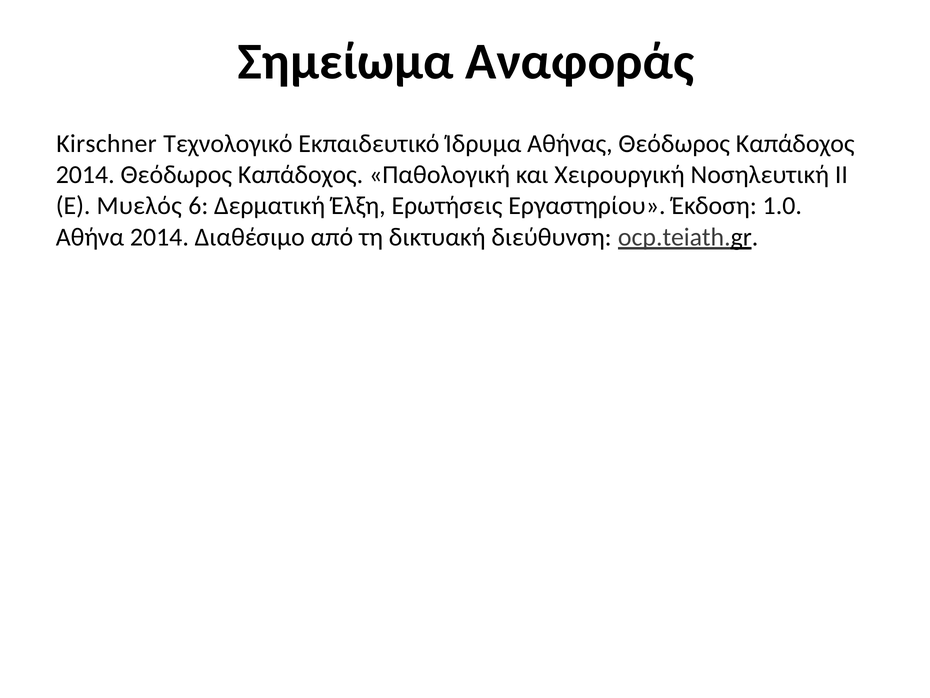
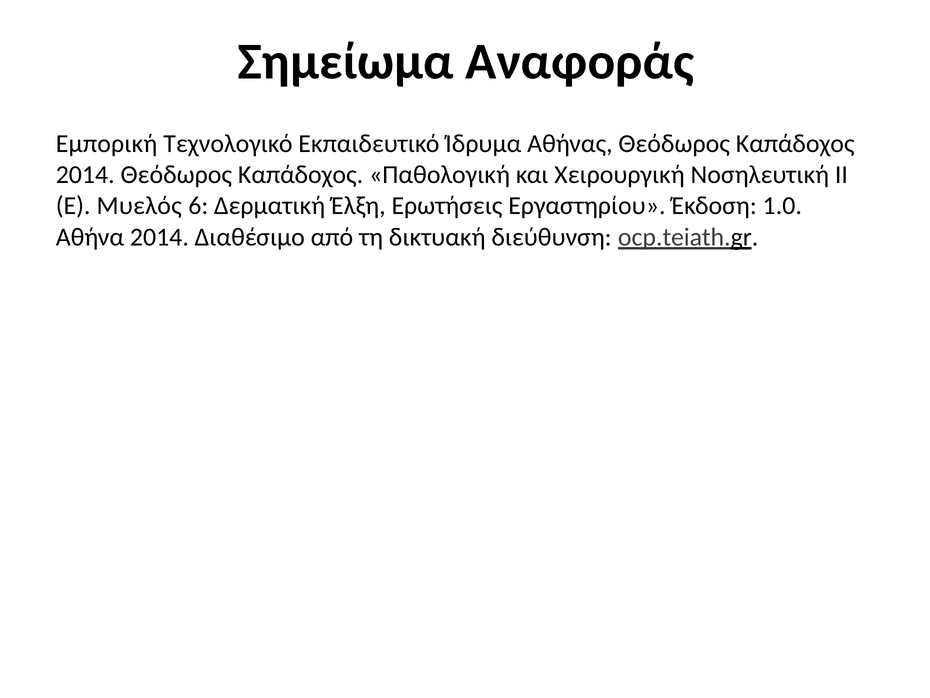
Kirschner: Kirschner -> Εμπορική
